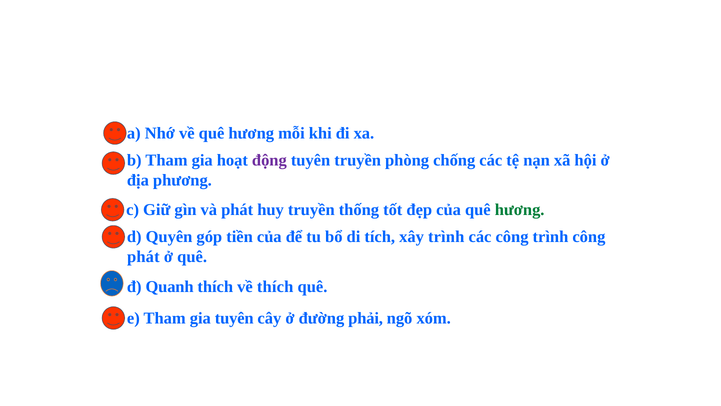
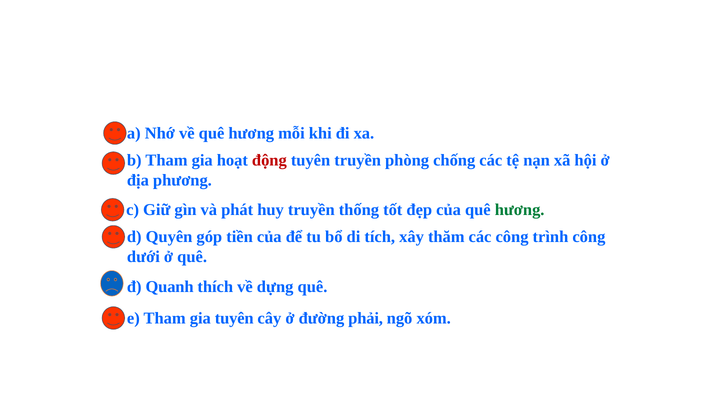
động colour: purple -> red
xây trình: trình -> thăm
phát at (143, 257): phát -> dưới
về thích: thích -> dựng
